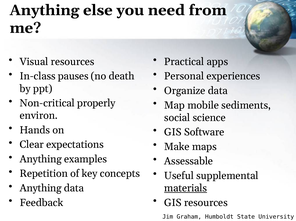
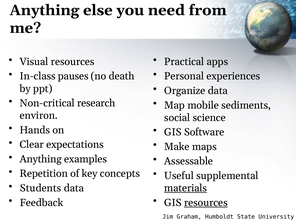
properly: properly -> research
Anything at (41, 188): Anything -> Students
resources at (206, 203) underline: none -> present
